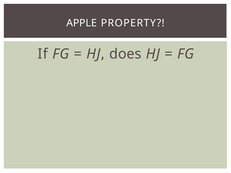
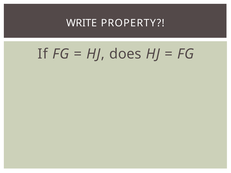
APPLE: APPLE -> WRITE
